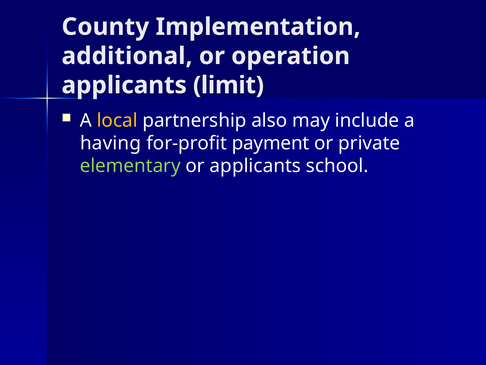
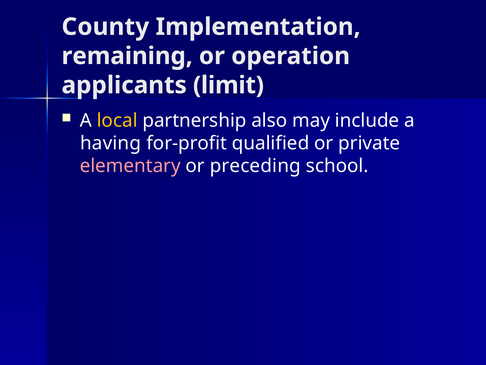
additional: additional -> remaining
payment: payment -> qualified
elementary colour: light green -> pink
or applicants: applicants -> preceding
